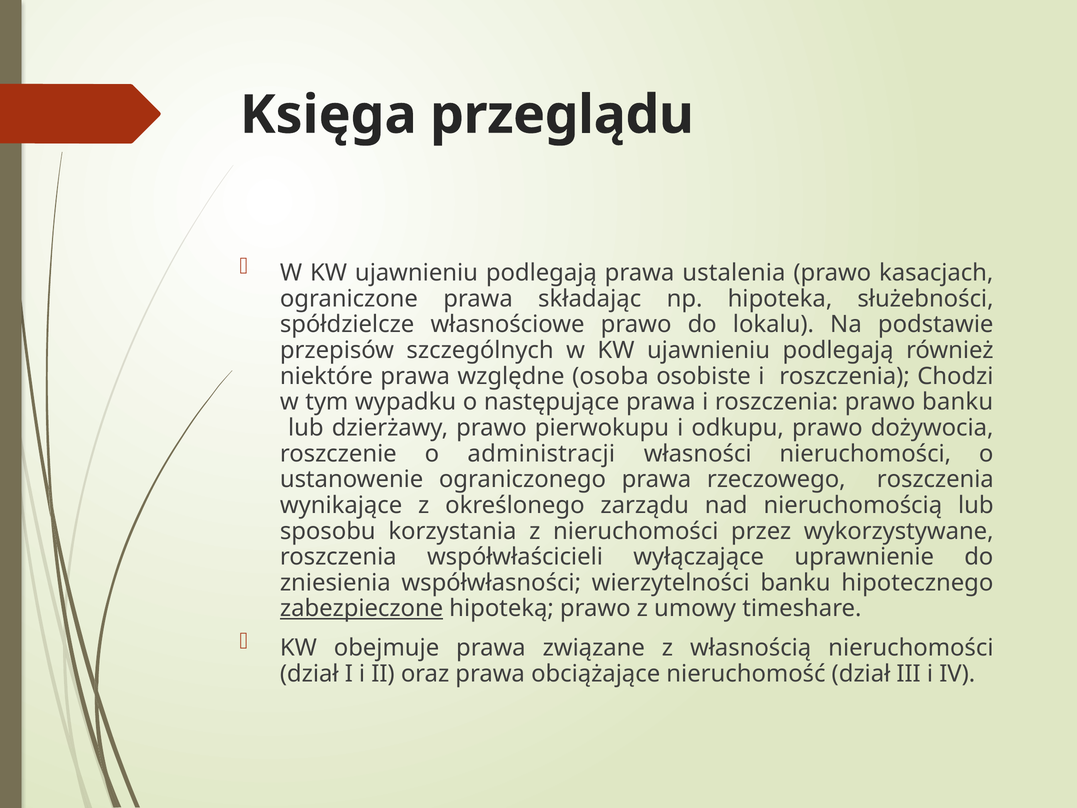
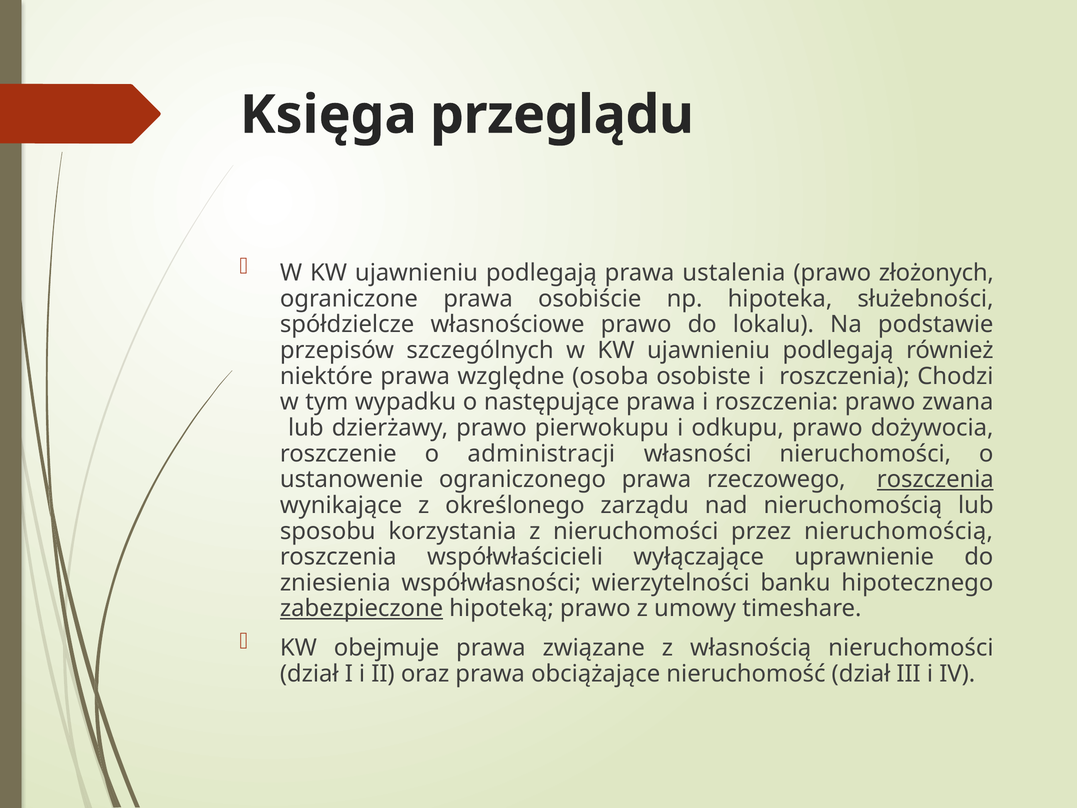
kasacjach: kasacjach -> złożonych
składając: składając -> osobiście
prawo banku: banku -> zwana
roszczenia at (935, 479) underline: none -> present
przez wykorzystywane: wykorzystywane -> nieruchomością
